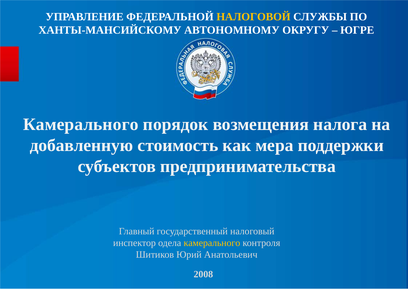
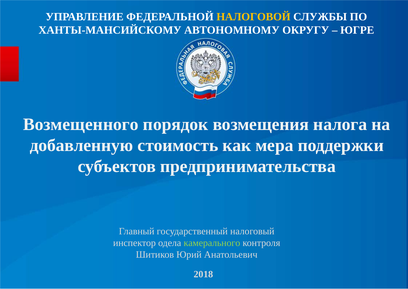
Камерального at (81, 124): Камерального -> Возмещенного
камерального at (212, 243) colour: yellow -> light green
2008: 2008 -> 2018
